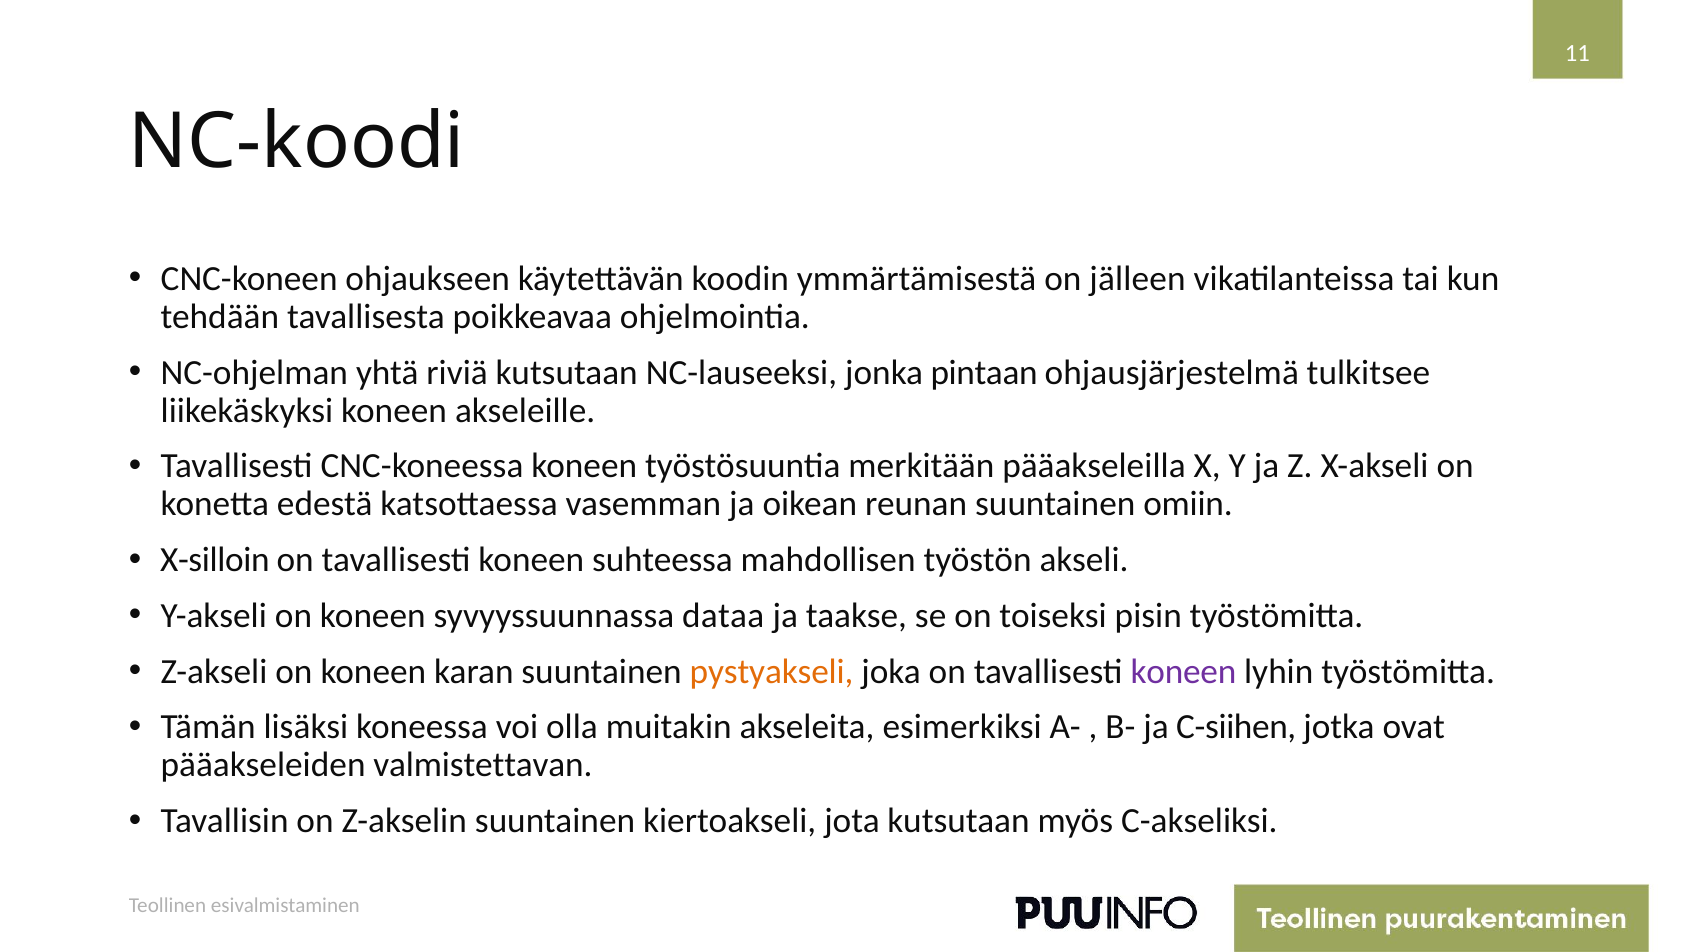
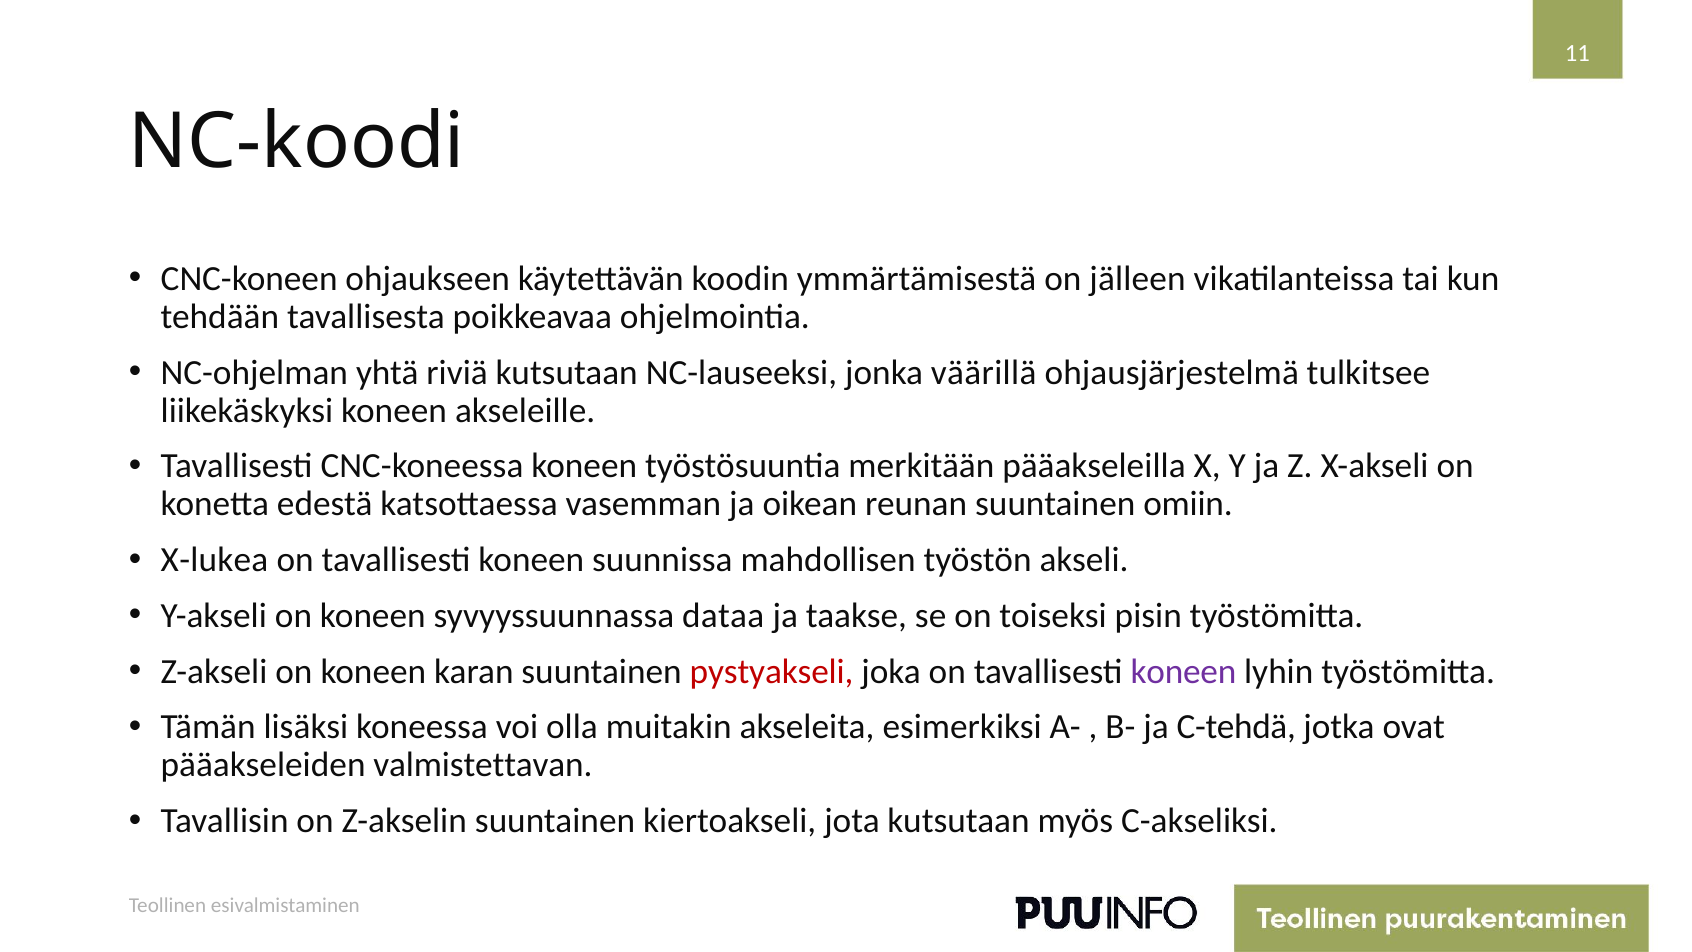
pintaan: pintaan -> väärillä
X-silloin: X-silloin -> X-lukea
suhteessa: suhteessa -> suunnissa
pystyakseli colour: orange -> red
C-siihen: C-siihen -> C-tehdä
